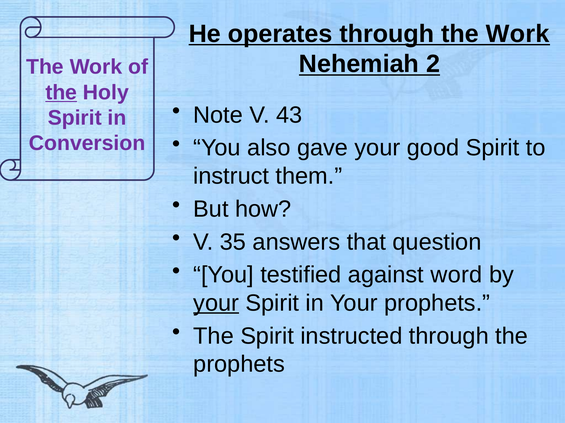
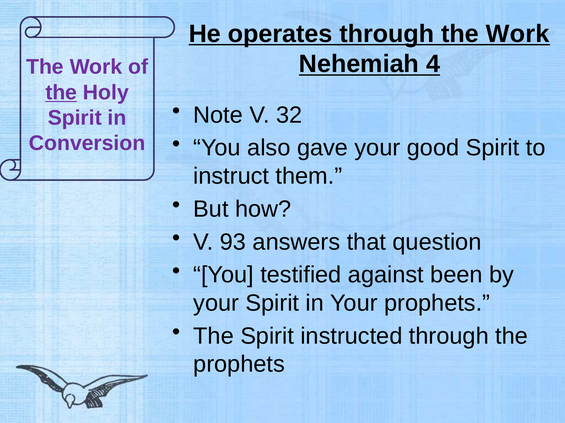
2: 2 -> 4
43: 43 -> 32
35: 35 -> 93
word: word -> been
your at (216, 304) underline: present -> none
